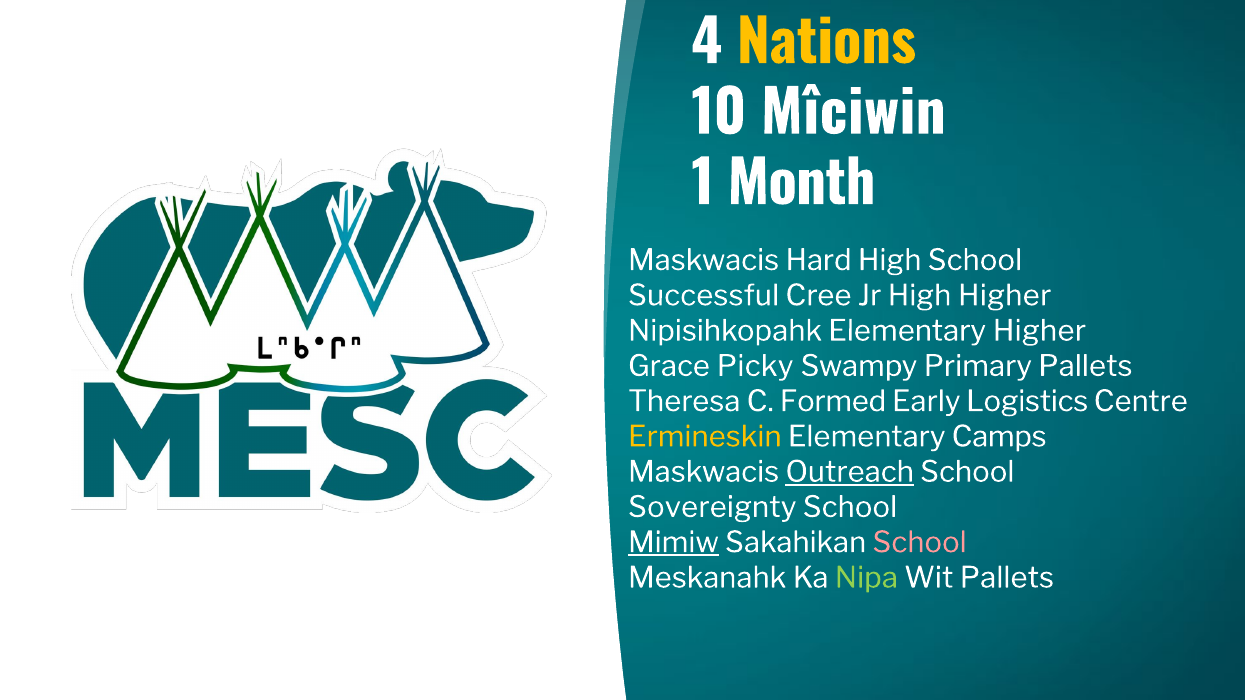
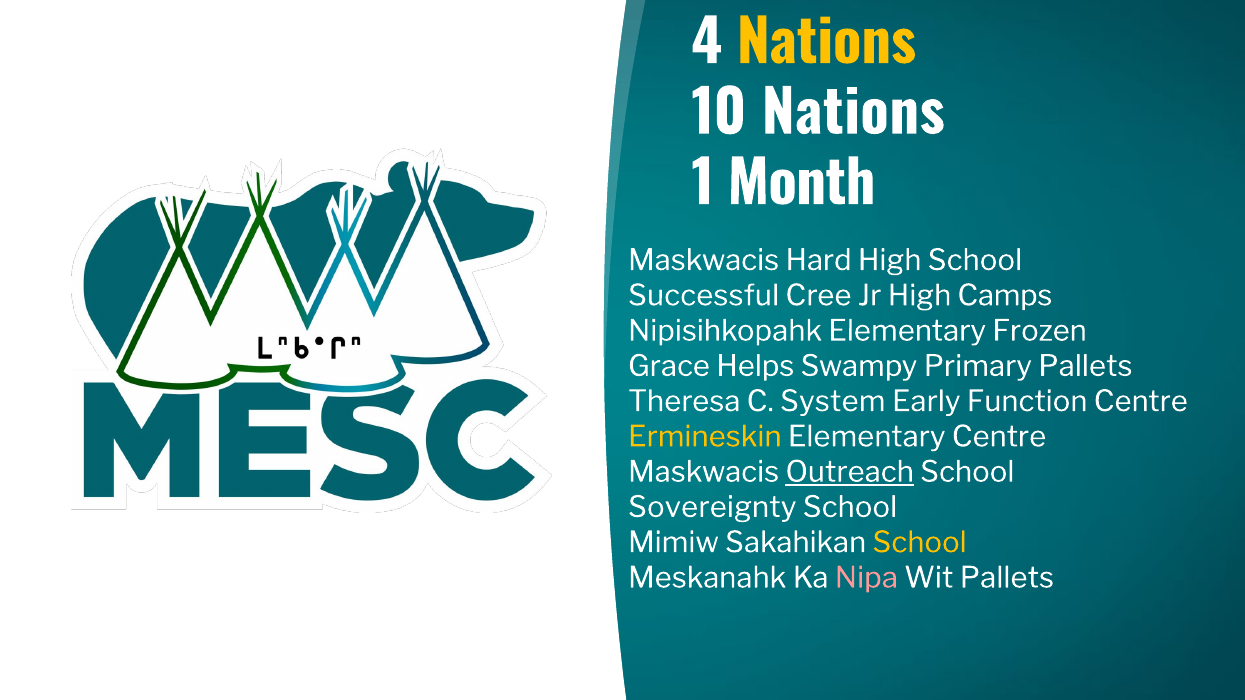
10 Mîciwin: Mîciwin -> Nations
High Higher: Higher -> Camps
Elementary Higher: Higher -> Frozen
Picky: Picky -> Helps
Formed: Formed -> System
Logistics: Logistics -> Function
Elementary Camps: Camps -> Centre
Mimiw underline: present -> none
School at (920, 543) colour: pink -> yellow
Nipa colour: light green -> pink
